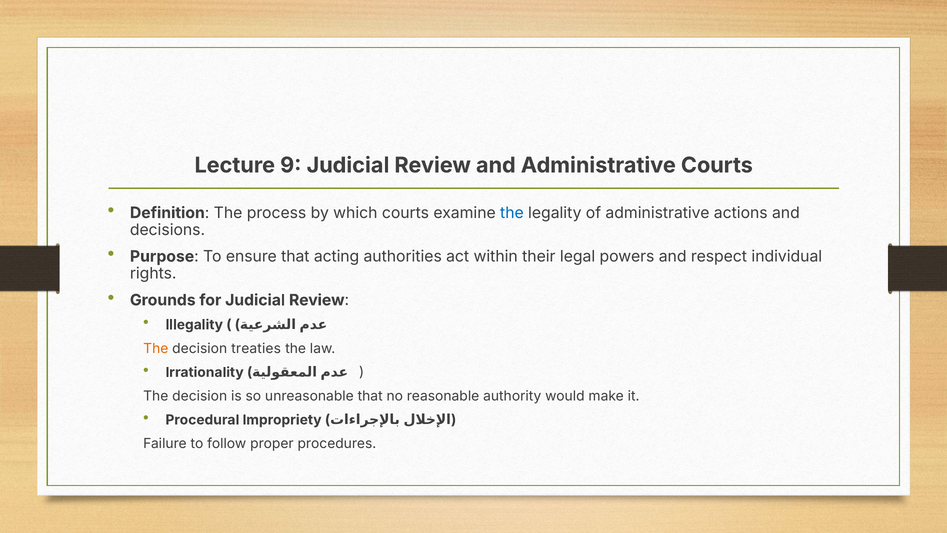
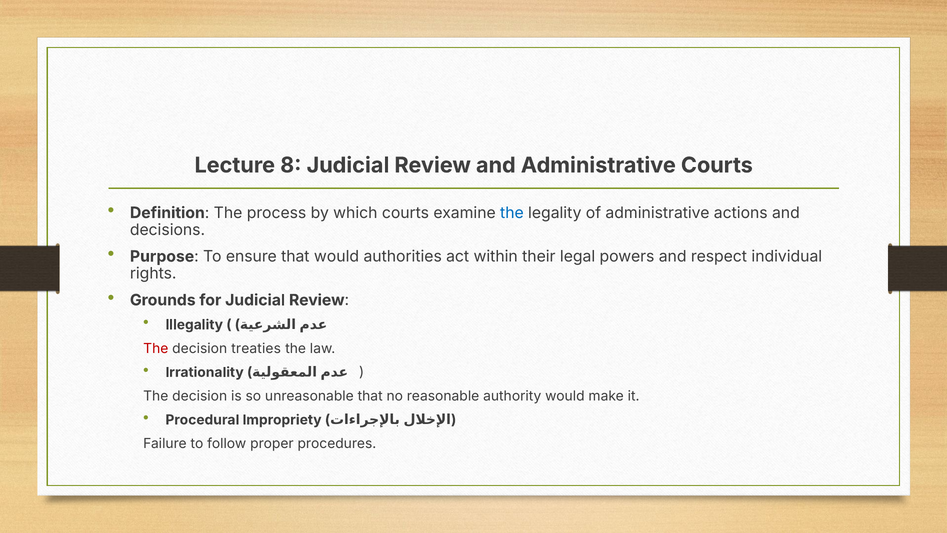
9: 9 -> 8
that acting: acting -> would
The at (156, 348) colour: orange -> red
